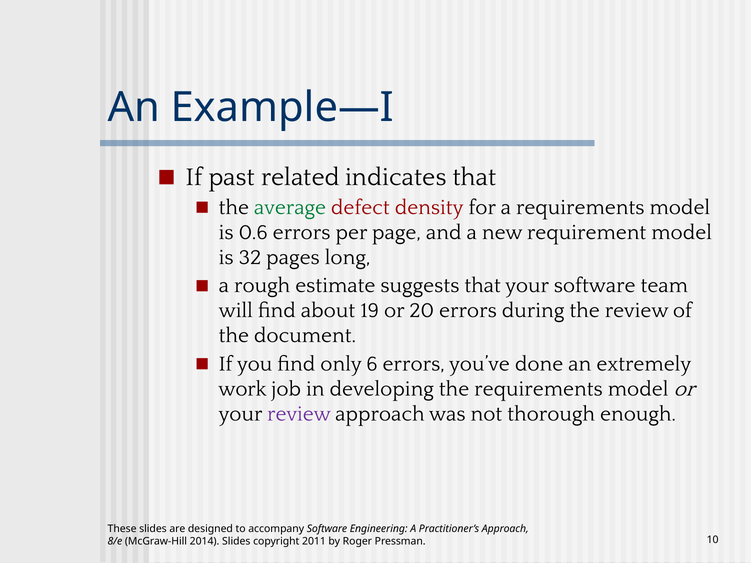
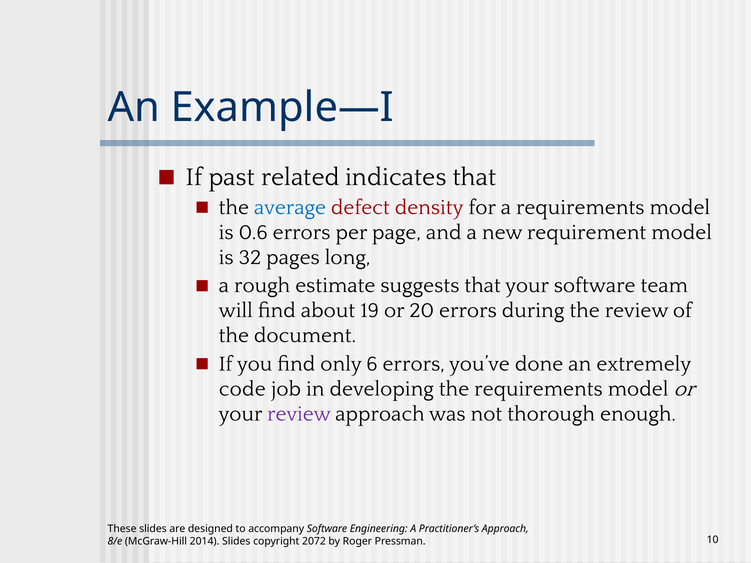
average colour: green -> blue
work: work -> code
2011: 2011 -> 2072
